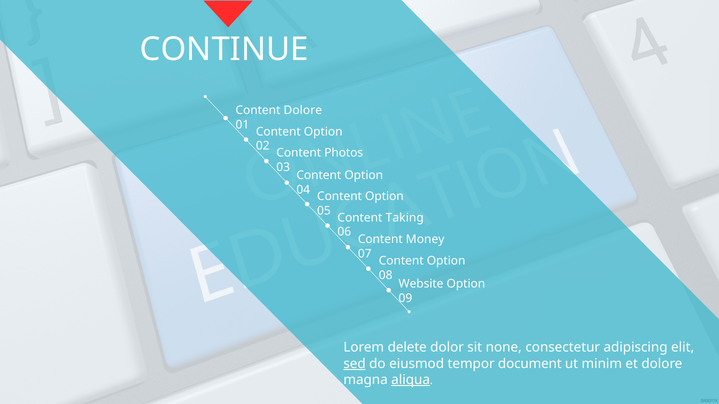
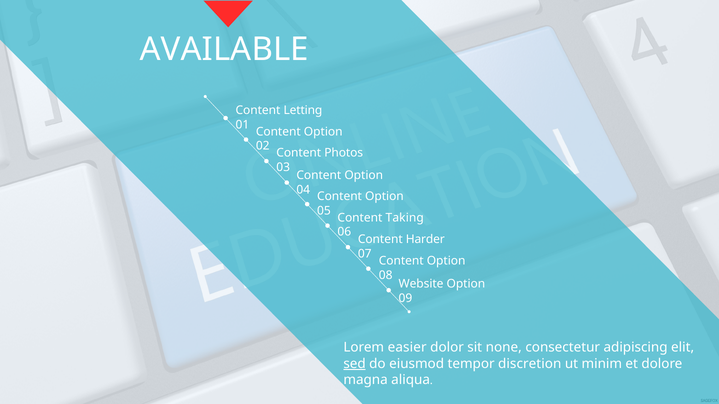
CONTINUE: CONTINUE -> AVAILABLE
Content Dolore: Dolore -> Letting
Money: Money -> Harder
delete: delete -> easier
document: document -> discretion
aliqua underline: present -> none
